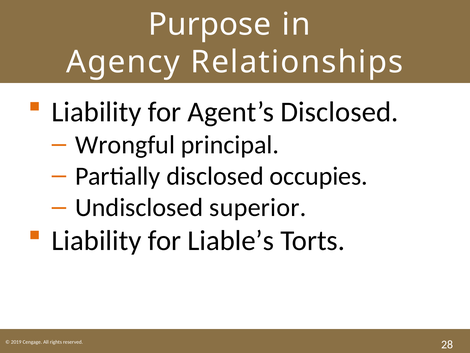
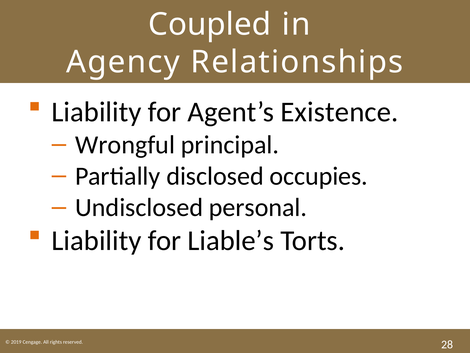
Purpose: Purpose -> Coupled
Agent’s Disclosed: Disclosed -> Existence
superior: superior -> personal
